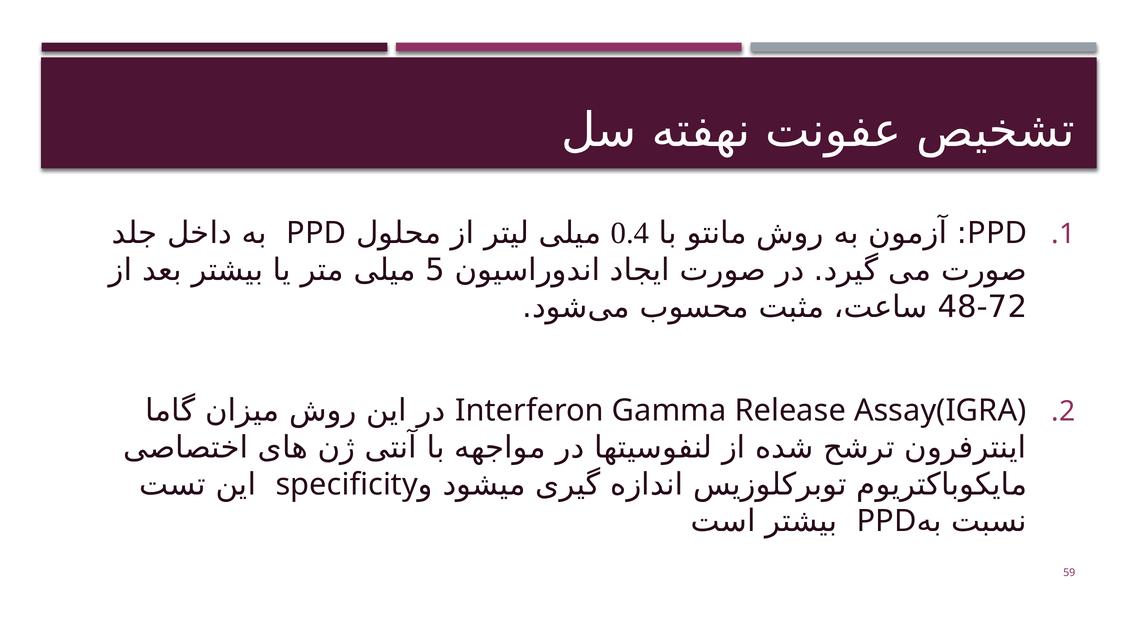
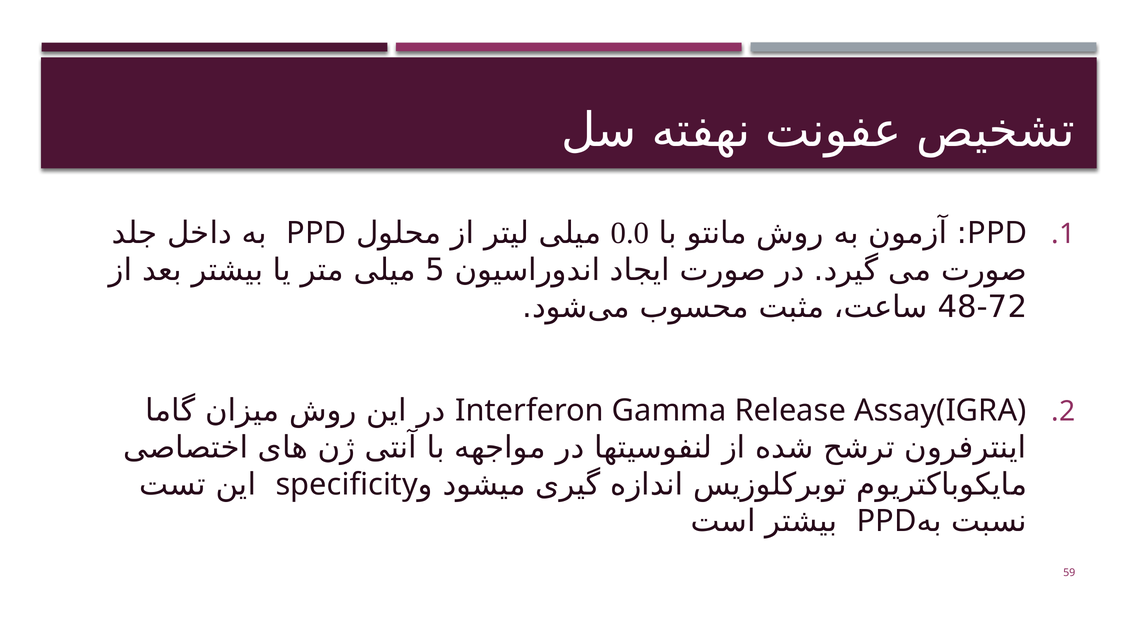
0.4: 0.4 -> 0.0
